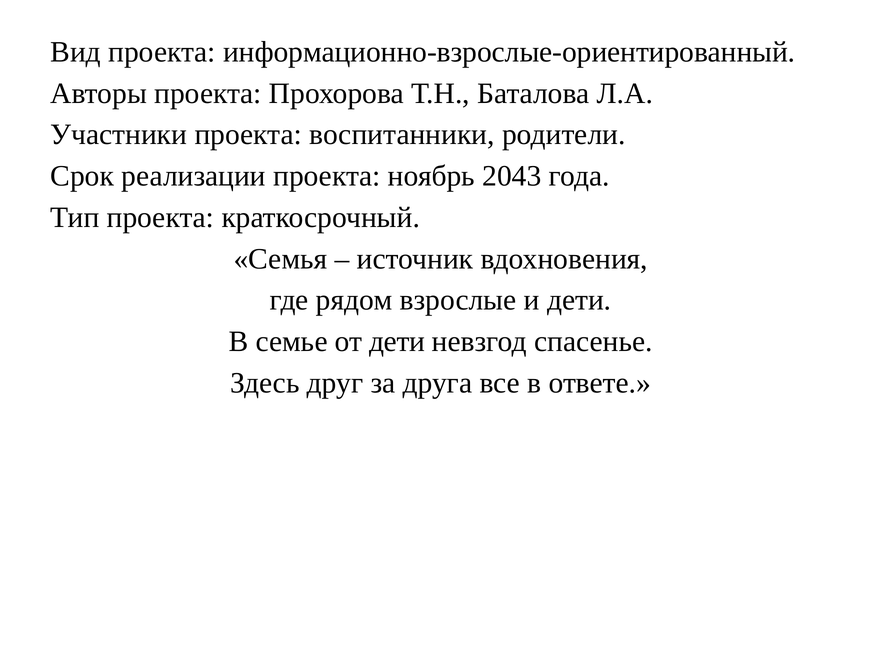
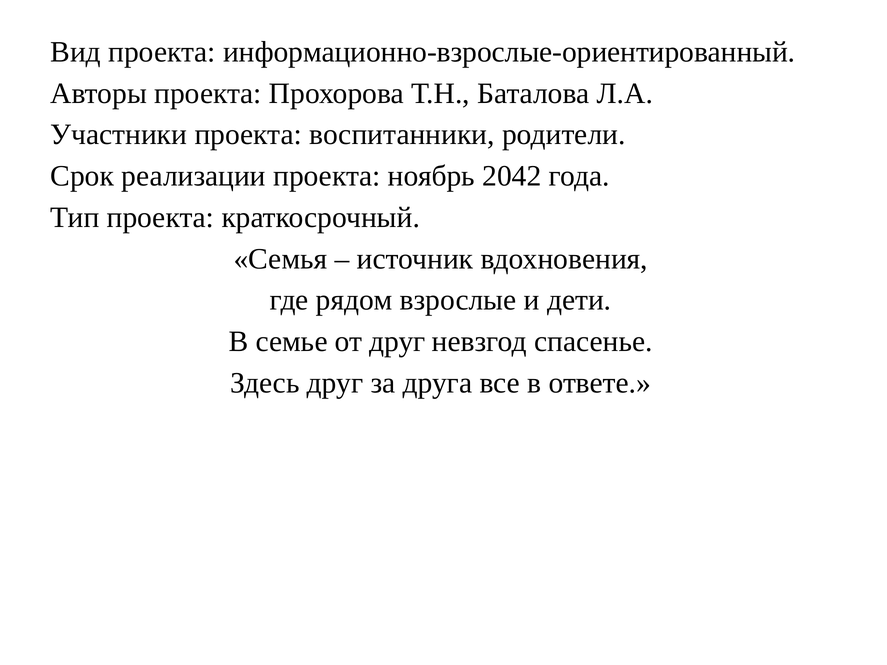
2043: 2043 -> 2042
от дети: дети -> друг
